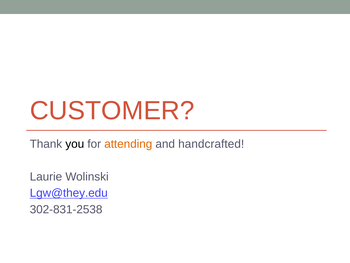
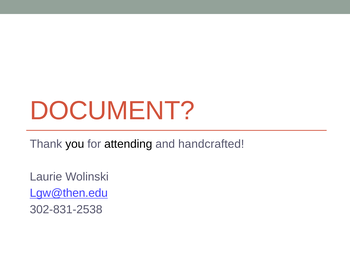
CUSTOMER: CUSTOMER -> DOCUMENT
attending colour: orange -> black
Lgw@they.edu: Lgw@they.edu -> Lgw@then.edu
